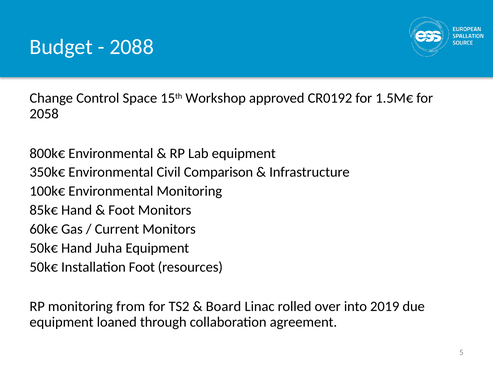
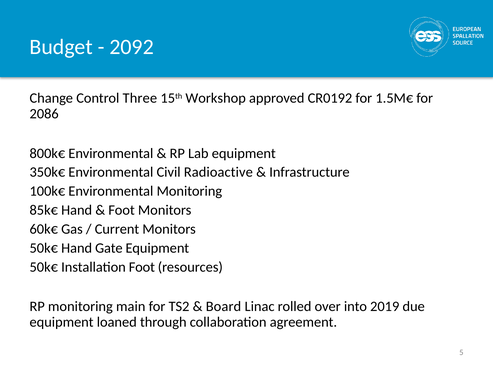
2088: 2088 -> 2092
Space: Space -> Three
2058: 2058 -> 2086
Comparison: Comparison -> Radioactive
Juha: Juha -> Gate
from: from -> main
